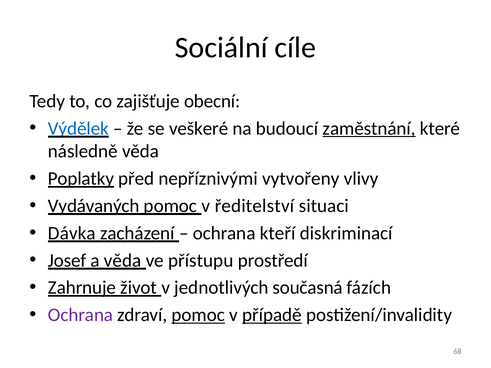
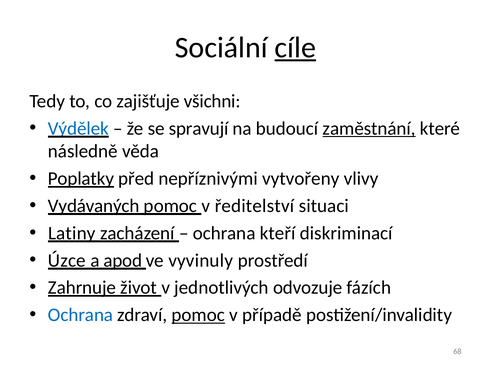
cíle underline: none -> present
obecní: obecní -> všichni
veškeré: veškeré -> spravují
Dávka: Dávka -> Latiny
Josef: Josef -> Úzce
a věda: věda -> apod
přístupu: přístupu -> vyvinuly
současná: současná -> odvozuje
Ochrana at (81, 315) colour: purple -> blue
případě underline: present -> none
